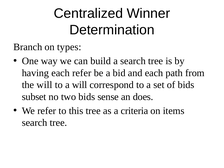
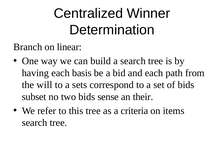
types: types -> linear
each refer: refer -> basis
a will: will -> sets
does: does -> their
